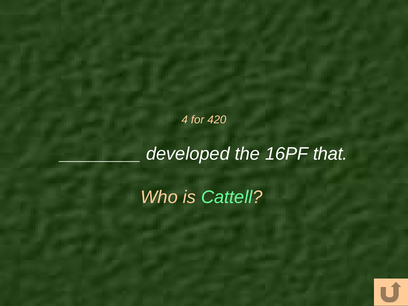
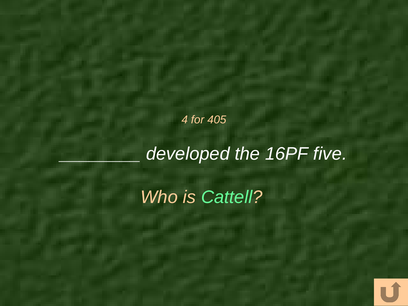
420: 420 -> 405
that: that -> five
